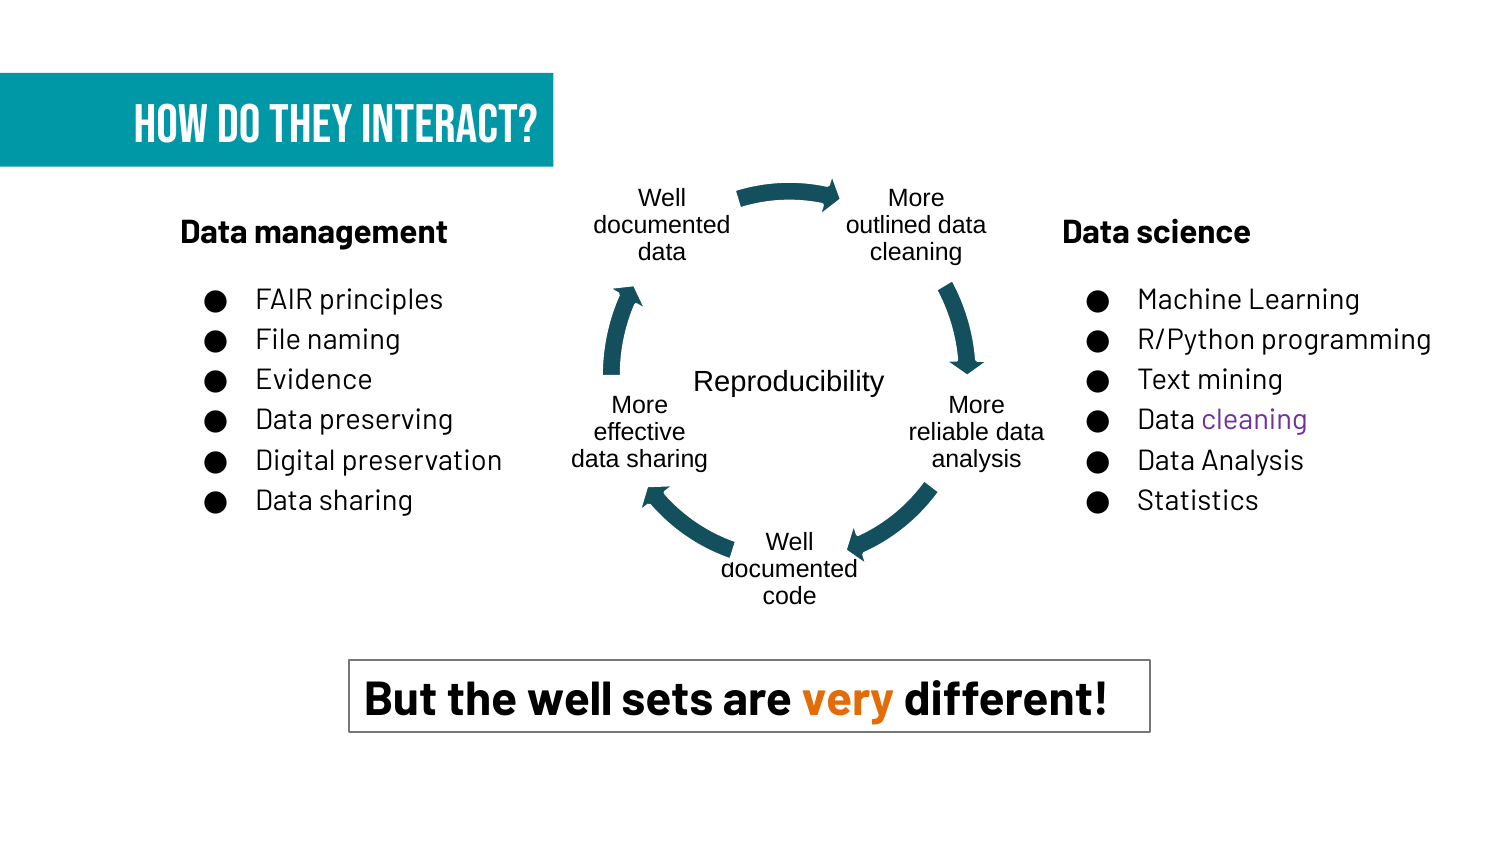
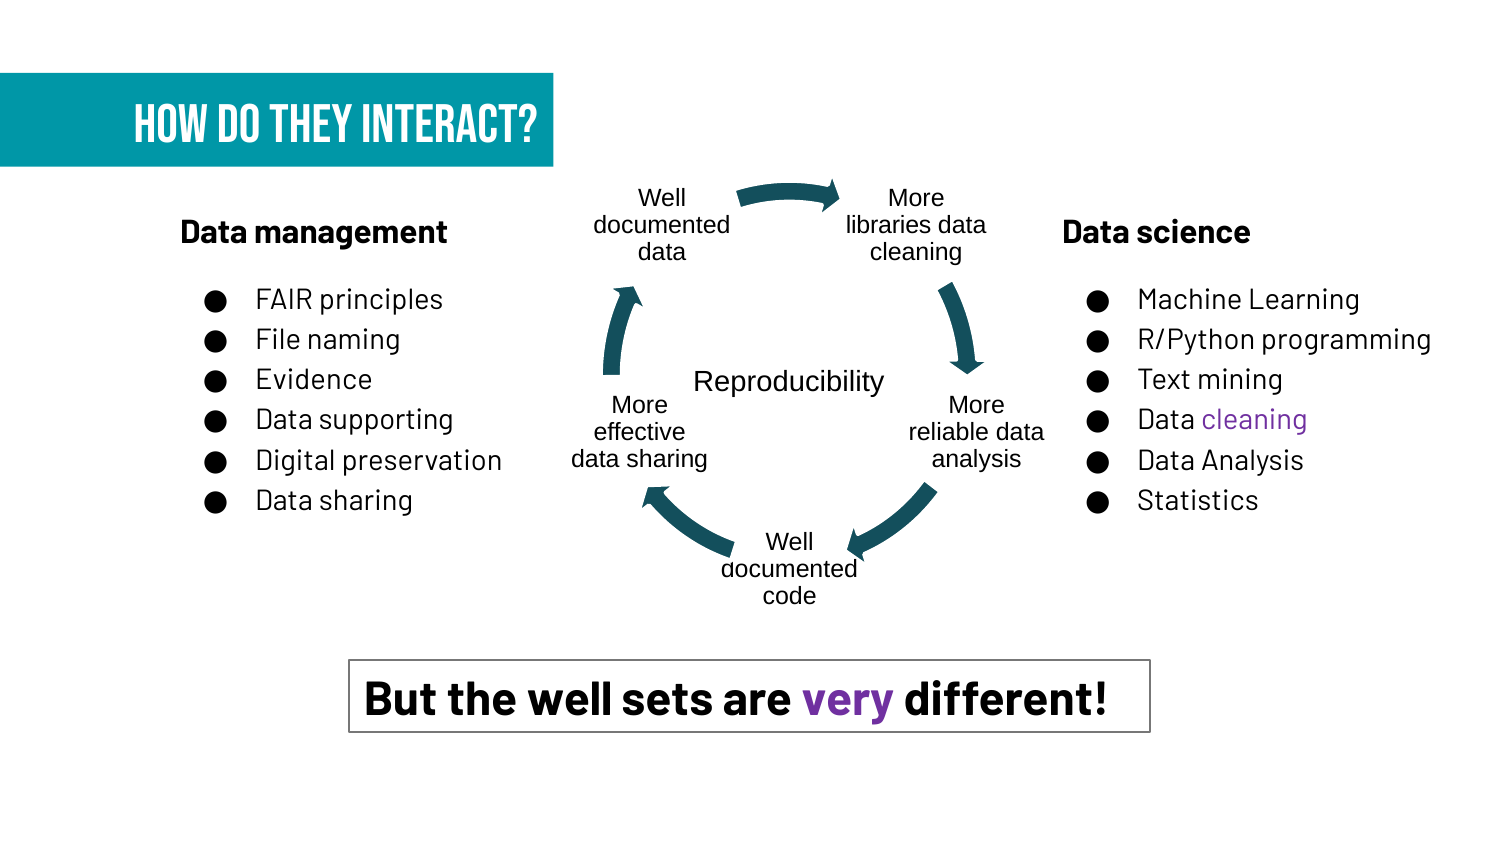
outlined: outlined -> libraries
preserving: preserving -> supporting
very colour: orange -> purple
